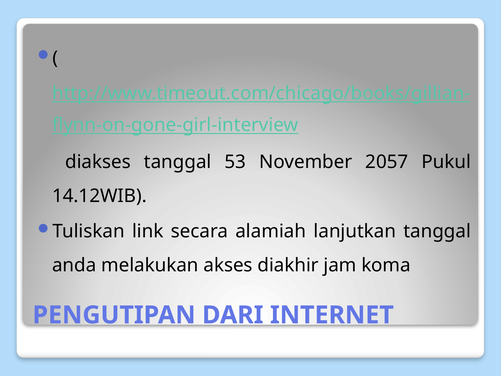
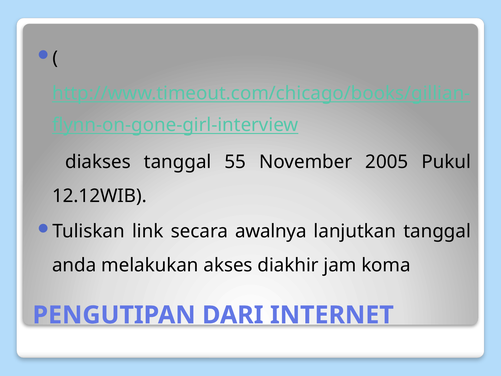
53: 53 -> 55
2057: 2057 -> 2005
14.12WIB: 14.12WIB -> 12.12WIB
alamiah: alamiah -> awalnya
